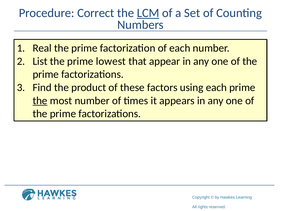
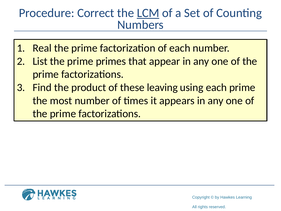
lowest: lowest -> primes
factors: factors -> leaving
the at (40, 101) underline: present -> none
